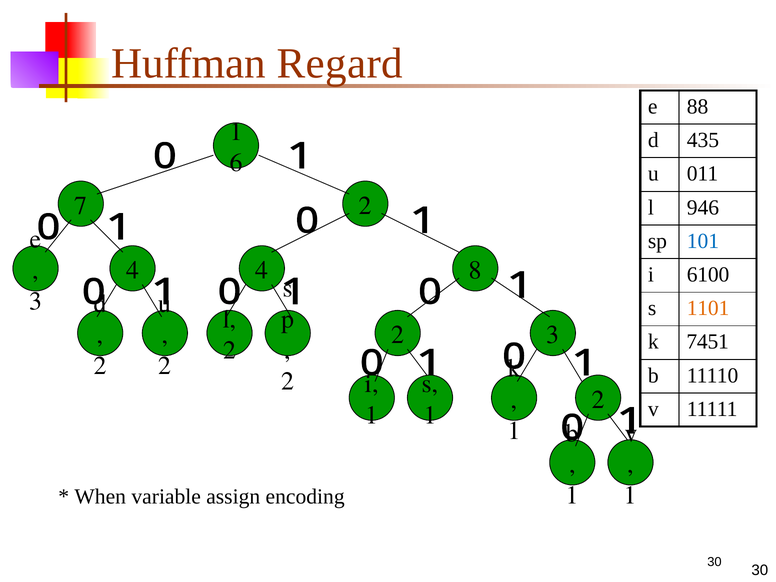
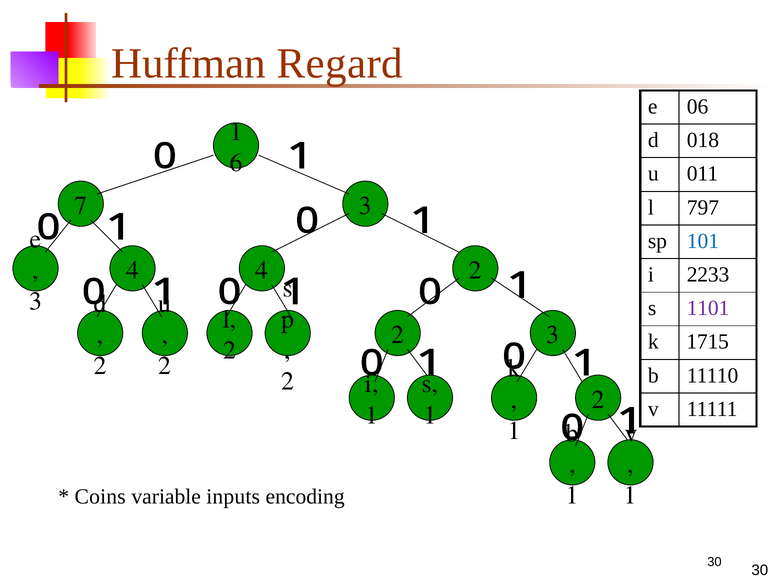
88: 88 -> 06
435: 435 -> 018
7 2: 2 -> 3
946: 946 -> 797
4 8: 8 -> 2
6100: 6100 -> 2233
1101 colour: orange -> purple
7451: 7451 -> 1715
When: When -> Coins
assign: assign -> inputs
